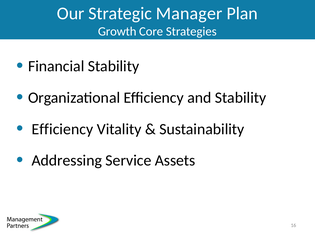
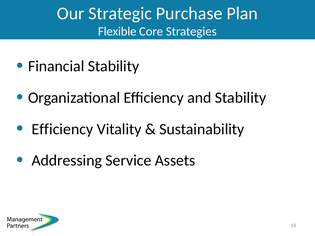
Manager: Manager -> Purchase
Growth: Growth -> Flexible
